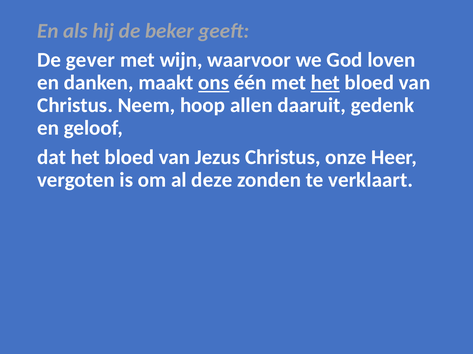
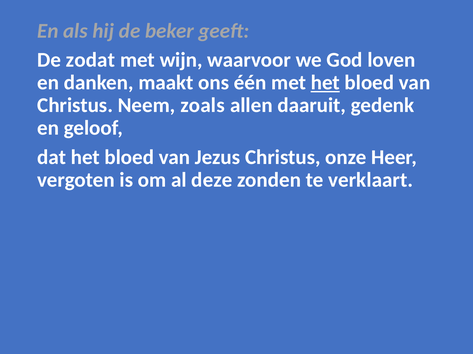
gever: gever -> zodat
ons underline: present -> none
hoop: hoop -> zoals
